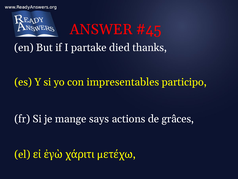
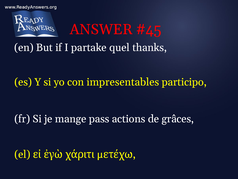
died: died -> quel
says: says -> pass
